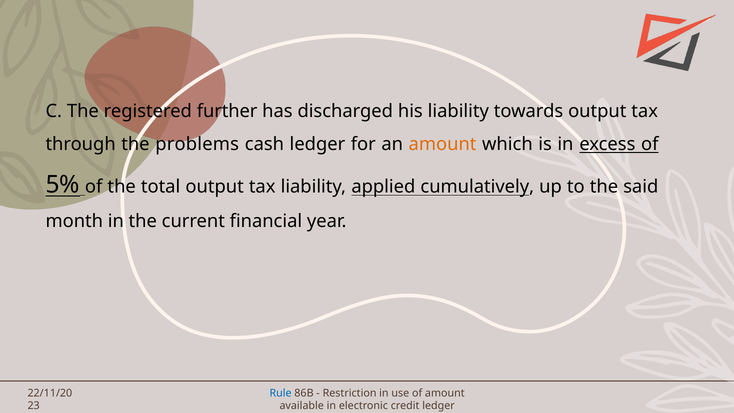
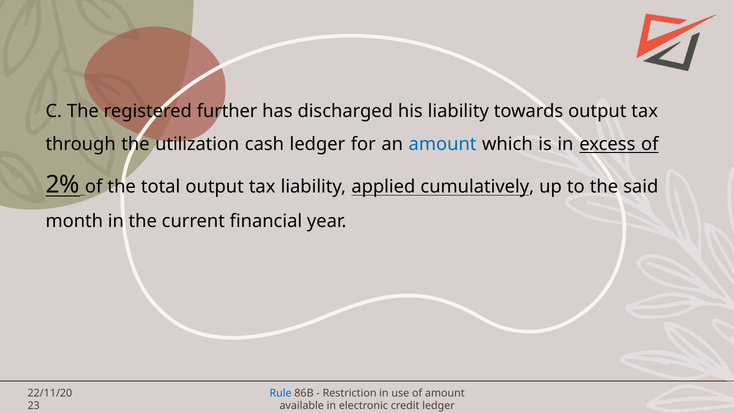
problems: problems -> utilization
amount at (443, 144) colour: orange -> blue
5%: 5% -> 2%
